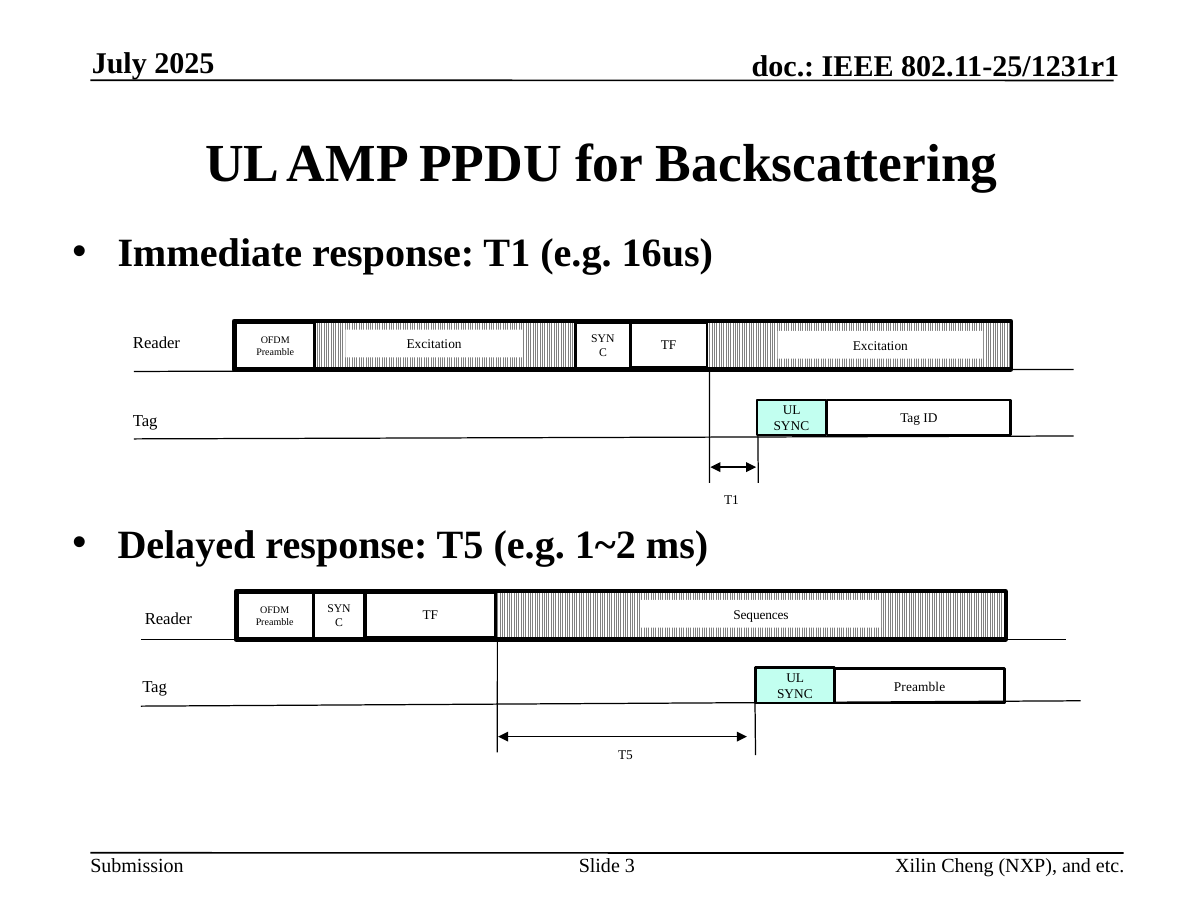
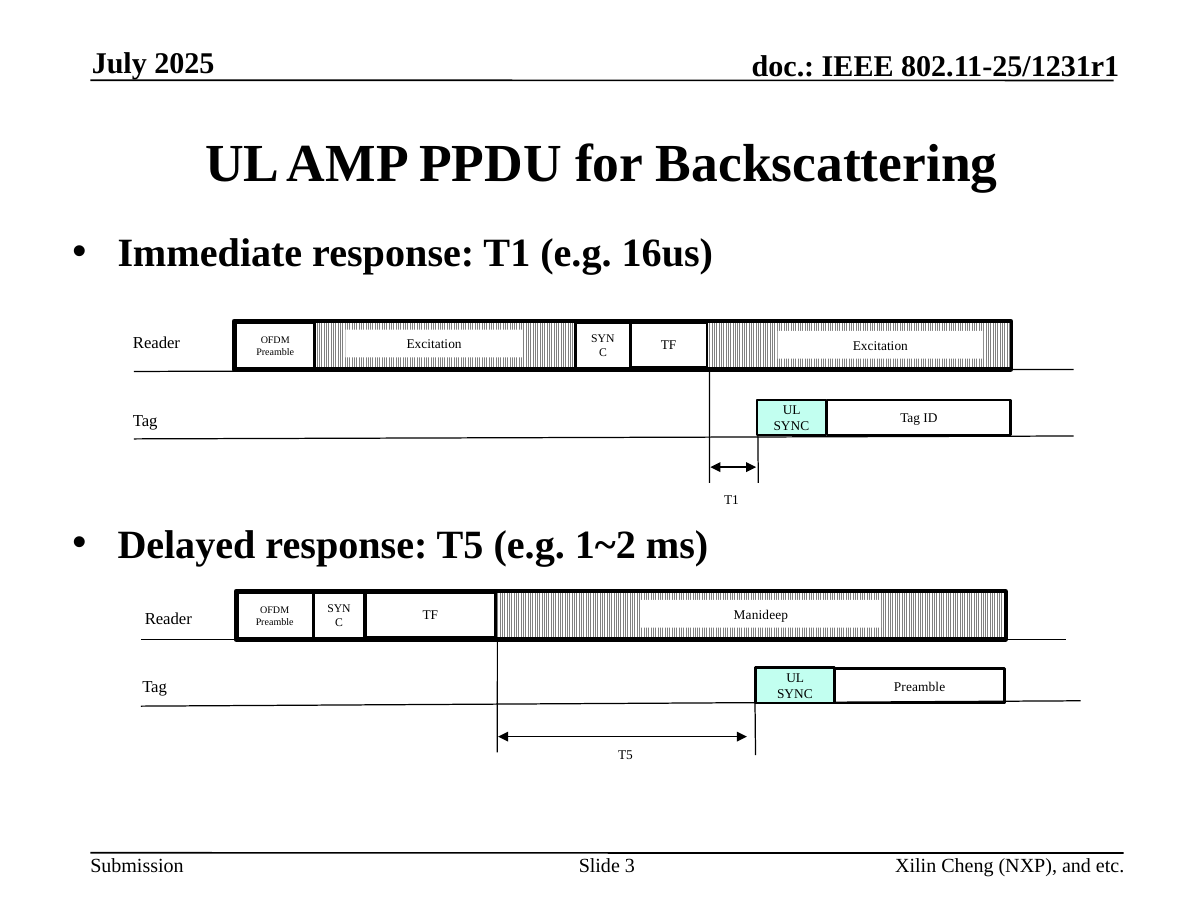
Sequences: Sequences -> Manideep
